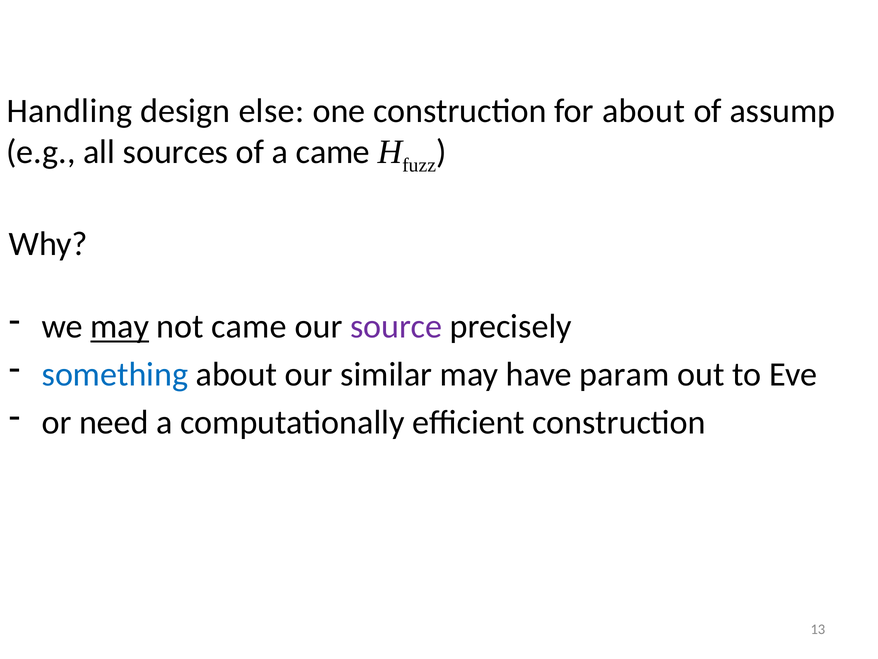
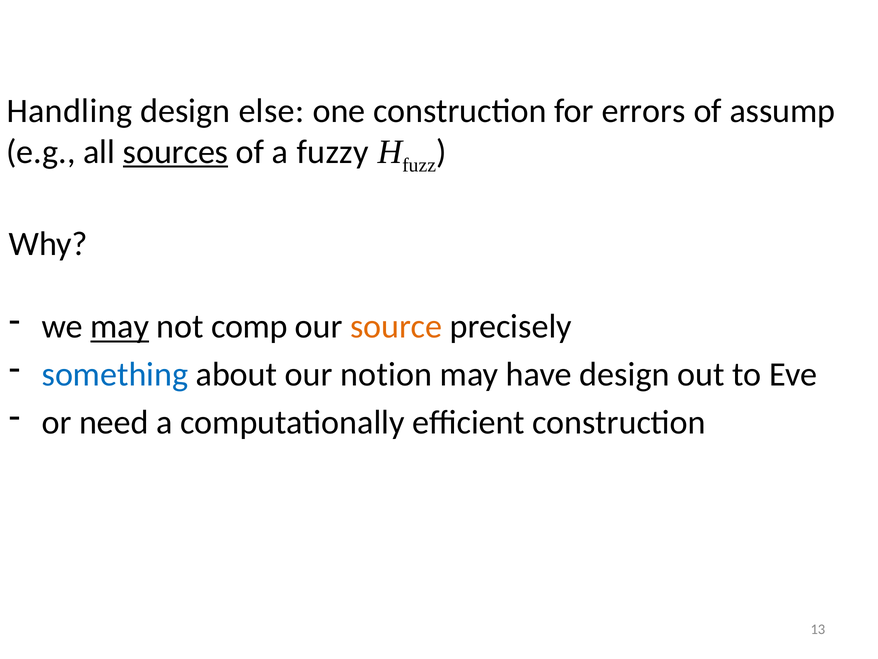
for about: about -> errors
sources underline: none -> present
a came: came -> fuzzy
not came: came -> comp
source colour: purple -> orange
similar: similar -> notion
have param: param -> design
